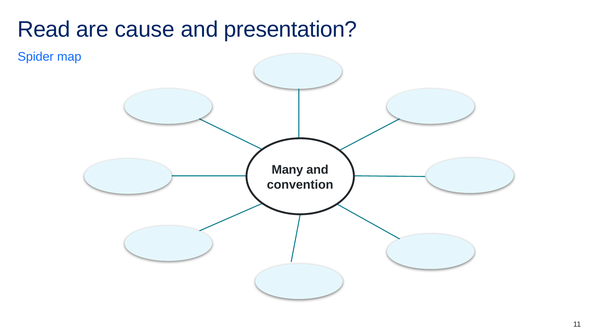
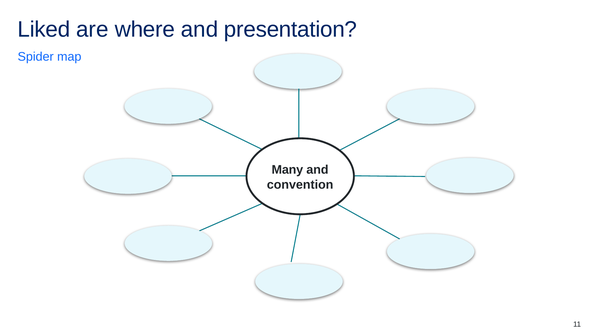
Read: Read -> Liked
cause: cause -> where
